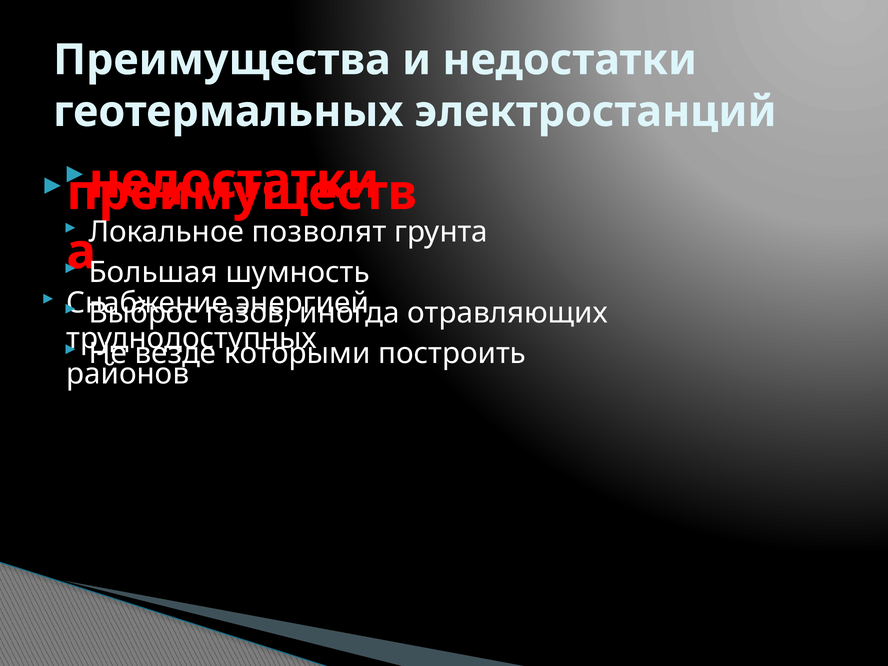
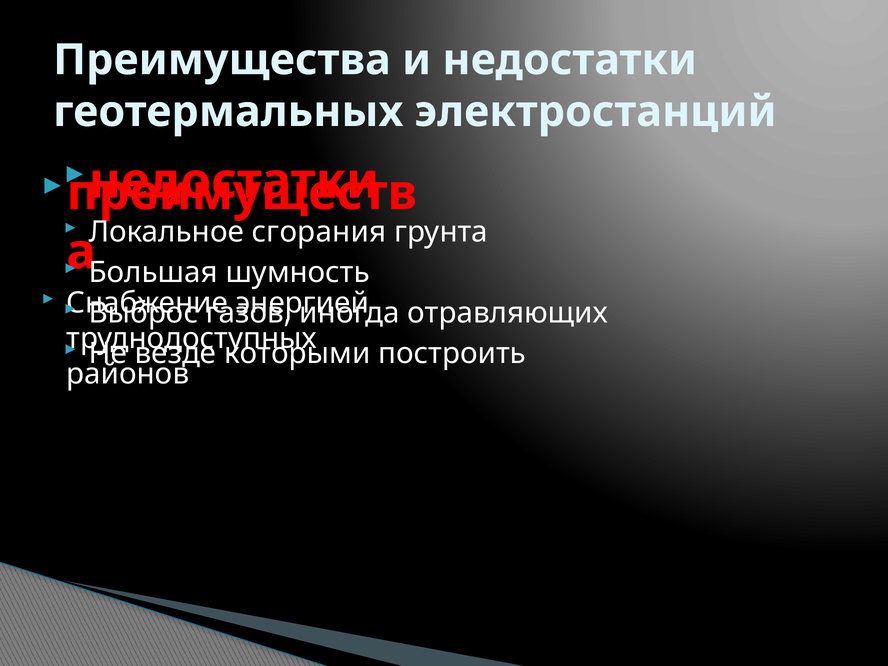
позволят: позволят -> сгорания
